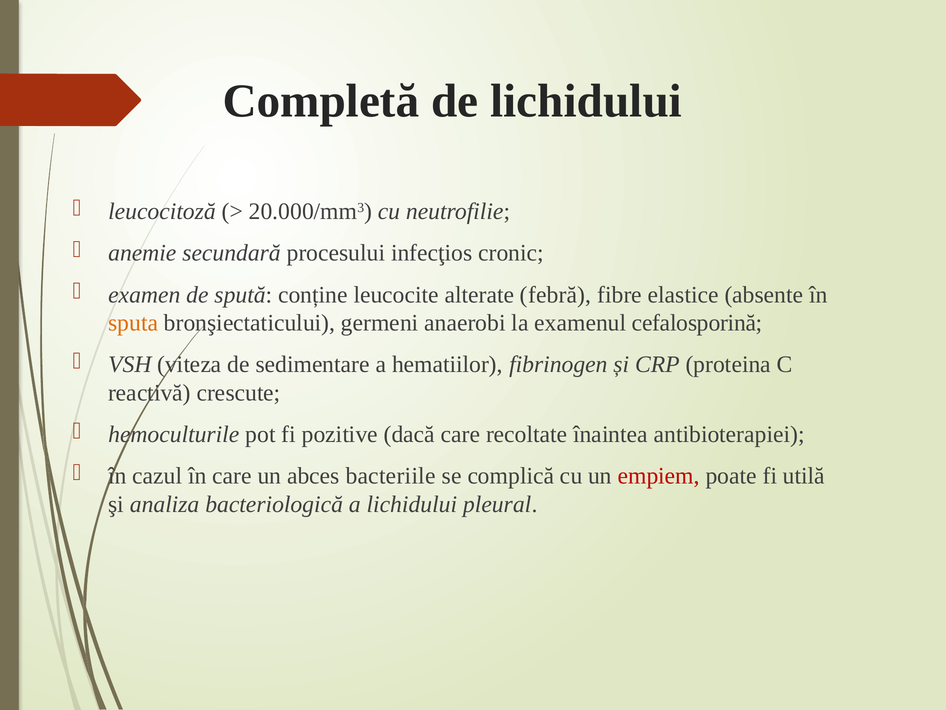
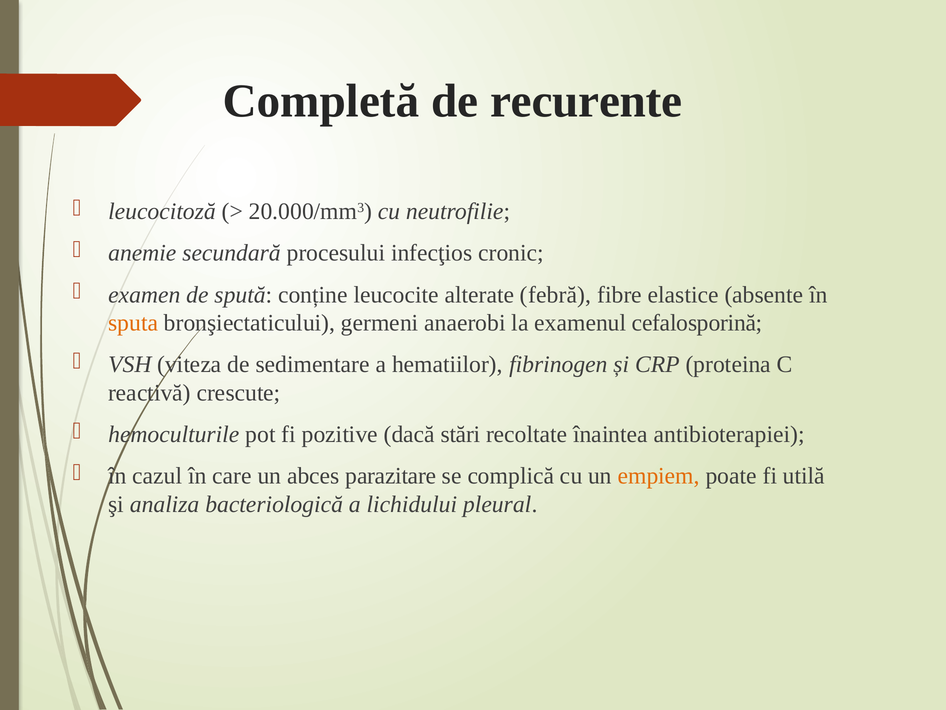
de lichidului: lichidului -> recurente
dacă care: care -> stări
bacteriile: bacteriile -> parazitare
empiem colour: red -> orange
